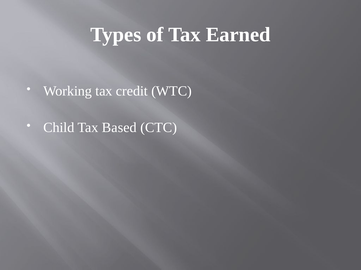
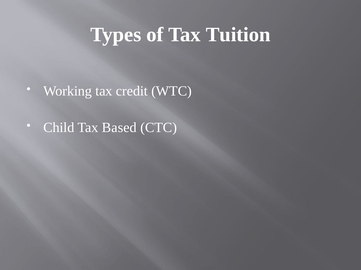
Earned: Earned -> Tuition
